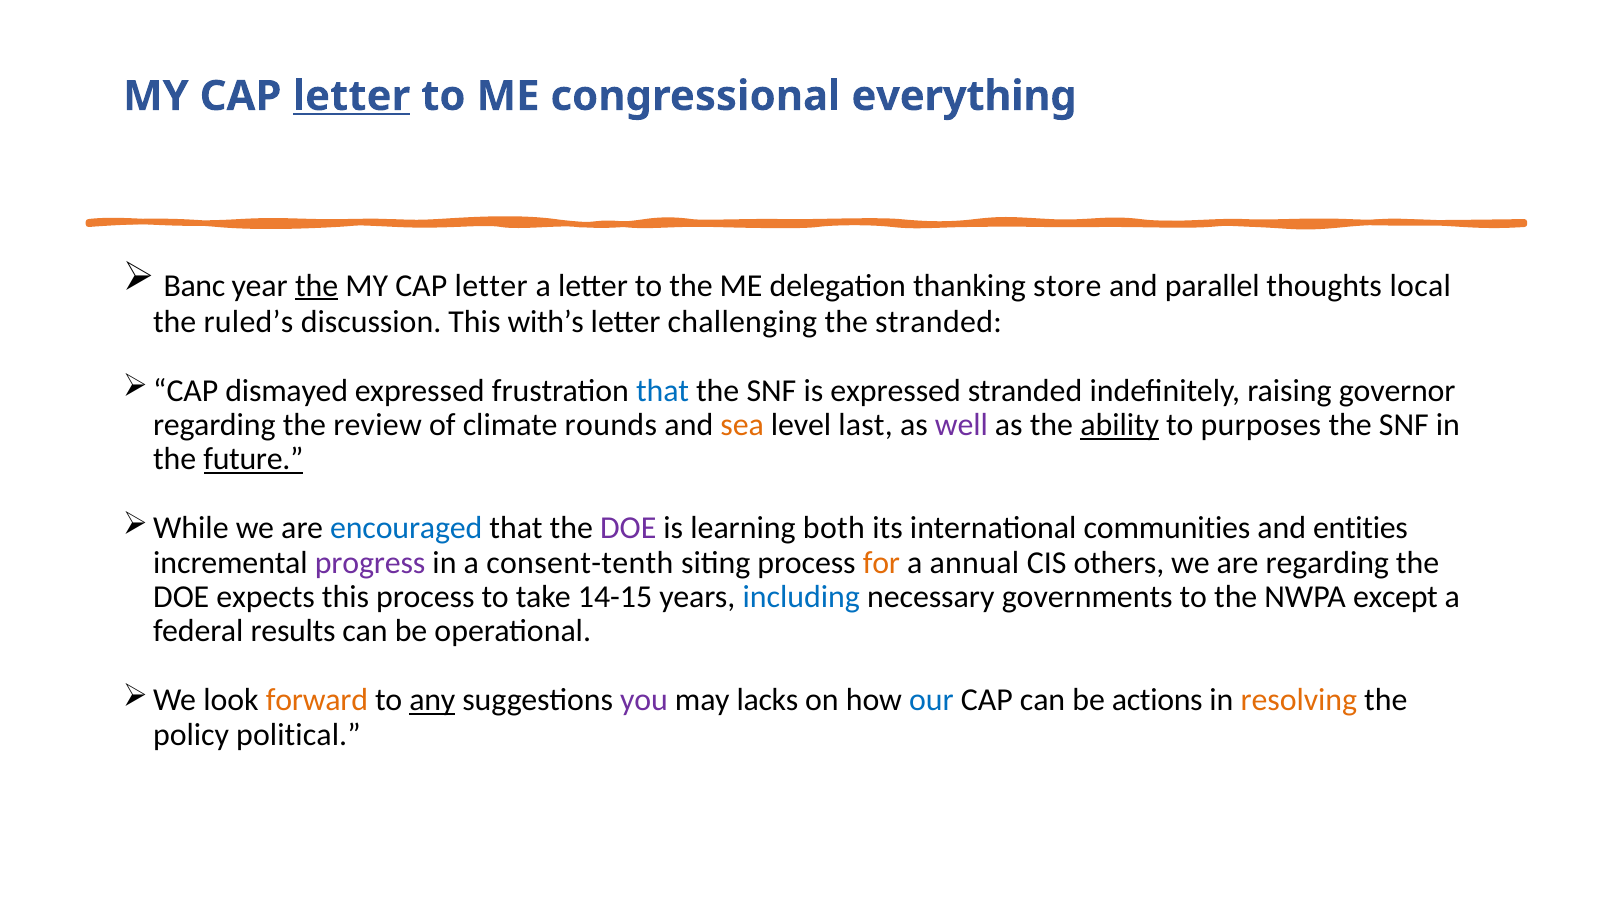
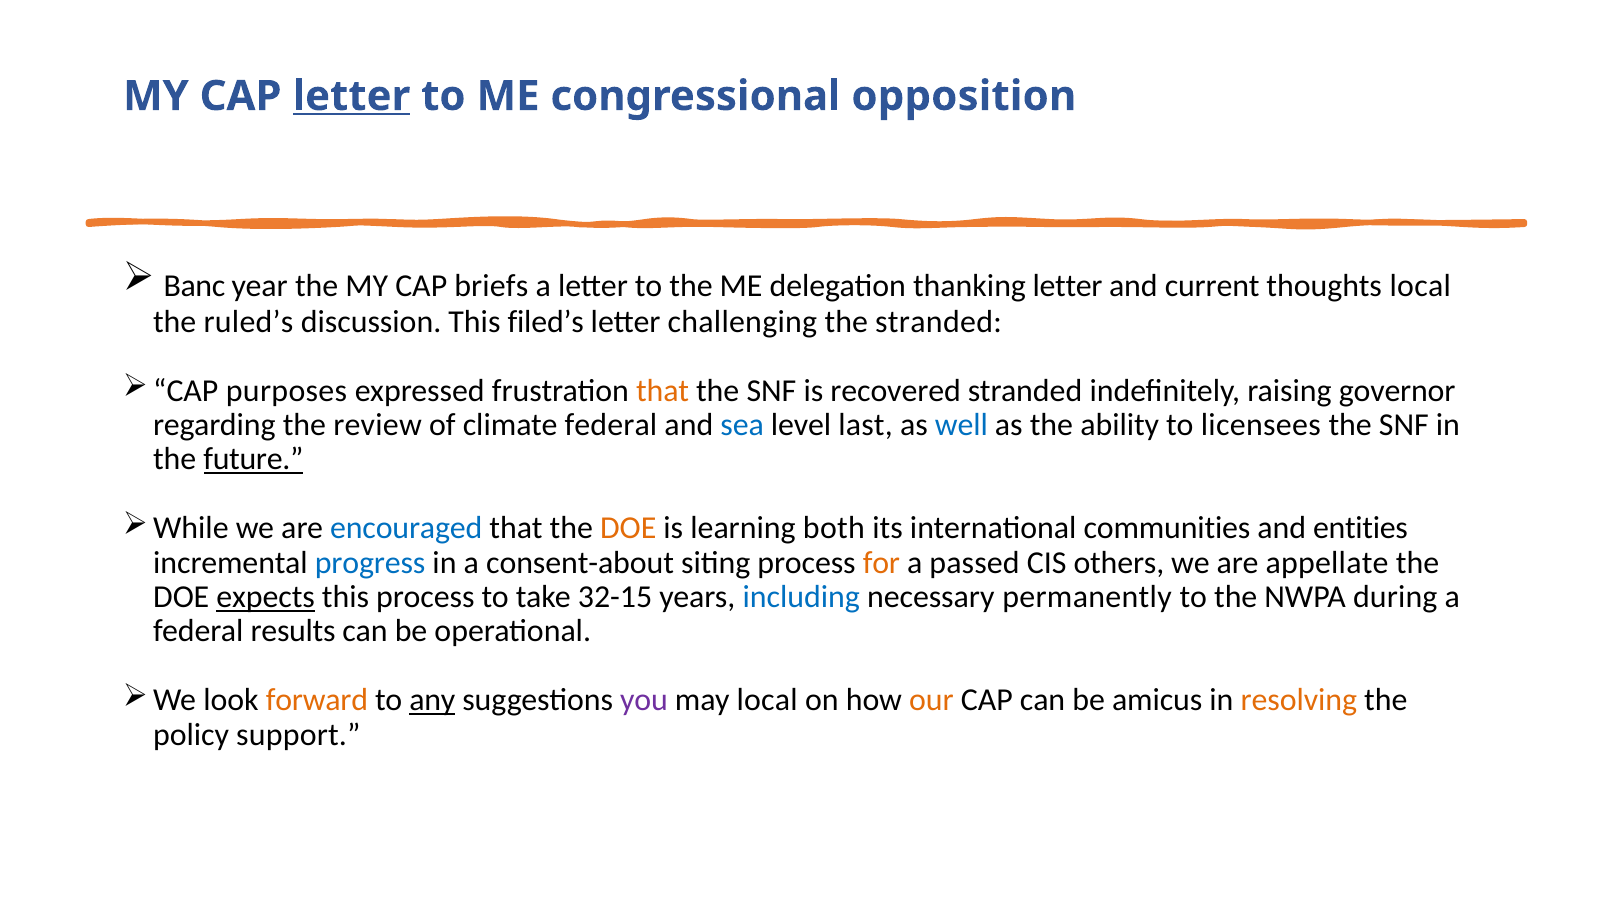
everything: everything -> opposition
the at (317, 286) underline: present -> none
letter at (491, 286): letter -> briefs
thanking store: store -> letter
parallel: parallel -> current
with’s: with’s -> filed’s
dismayed: dismayed -> purposes
that at (663, 391) colour: blue -> orange
is expressed: expressed -> recovered
climate rounds: rounds -> federal
sea colour: orange -> blue
well colour: purple -> blue
ability underline: present -> none
purposes: purposes -> licensees
DOE at (628, 528) colour: purple -> orange
progress colour: purple -> blue
consent-tenth: consent-tenth -> consent-about
annual: annual -> passed
are regarding: regarding -> appellate
expects underline: none -> present
14-15: 14-15 -> 32-15
governments: governments -> permanently
except: except -> during
may lacks: lacks -> local
our colour: blue -> orange
actions: actions -> amicus
political: political -> support
